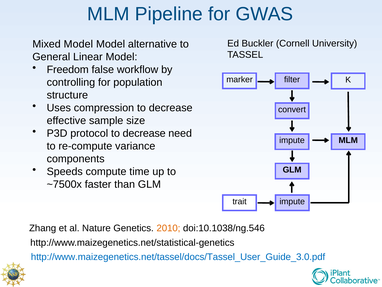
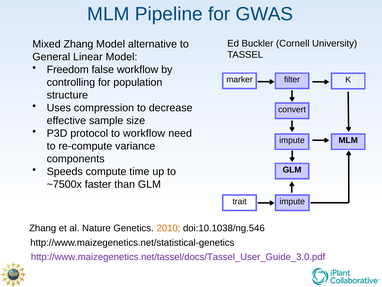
Mixed Model: Model -> Zhang
protocol to decrease: decrease -> workflow
http://www.maizegenetics.net/tassel/docs/Tassel_User_Guide_3.0.pdf colour: blue -> purple
